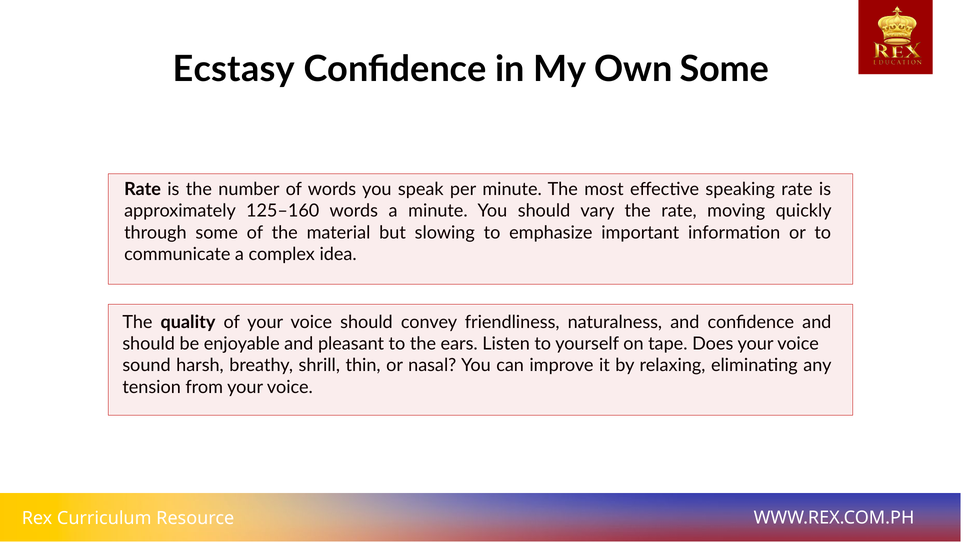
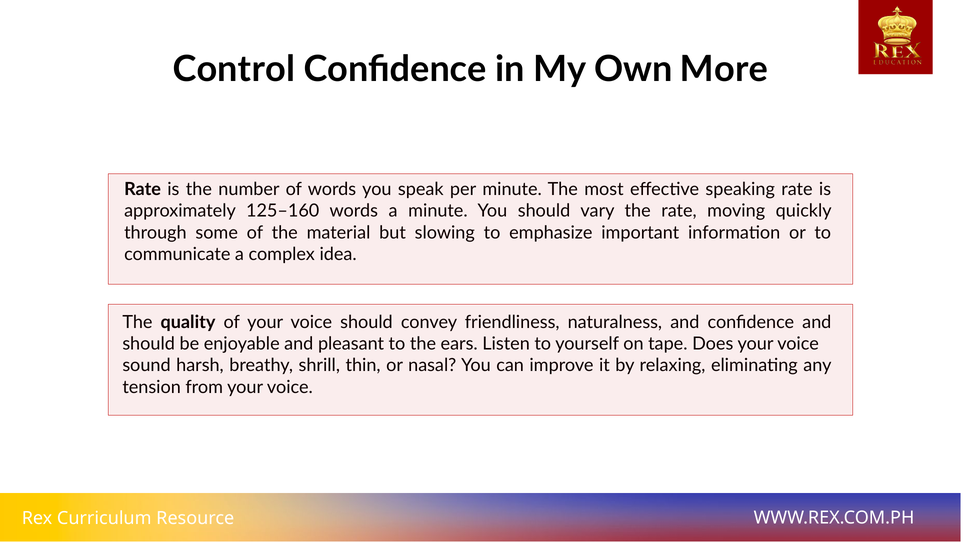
Ecstasy: Ecstasy -> Control
Own Some: Some -> More
